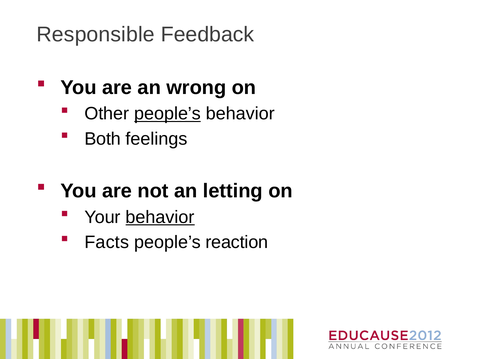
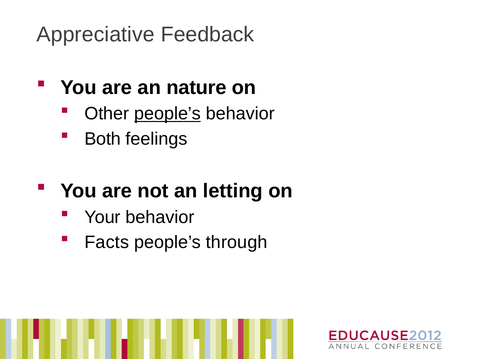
Responsible: Responsible -> Appreciative
wrong: wrong -> nature
behavior at (160, 217) underline: present -> none
reaction: reaction -> through
